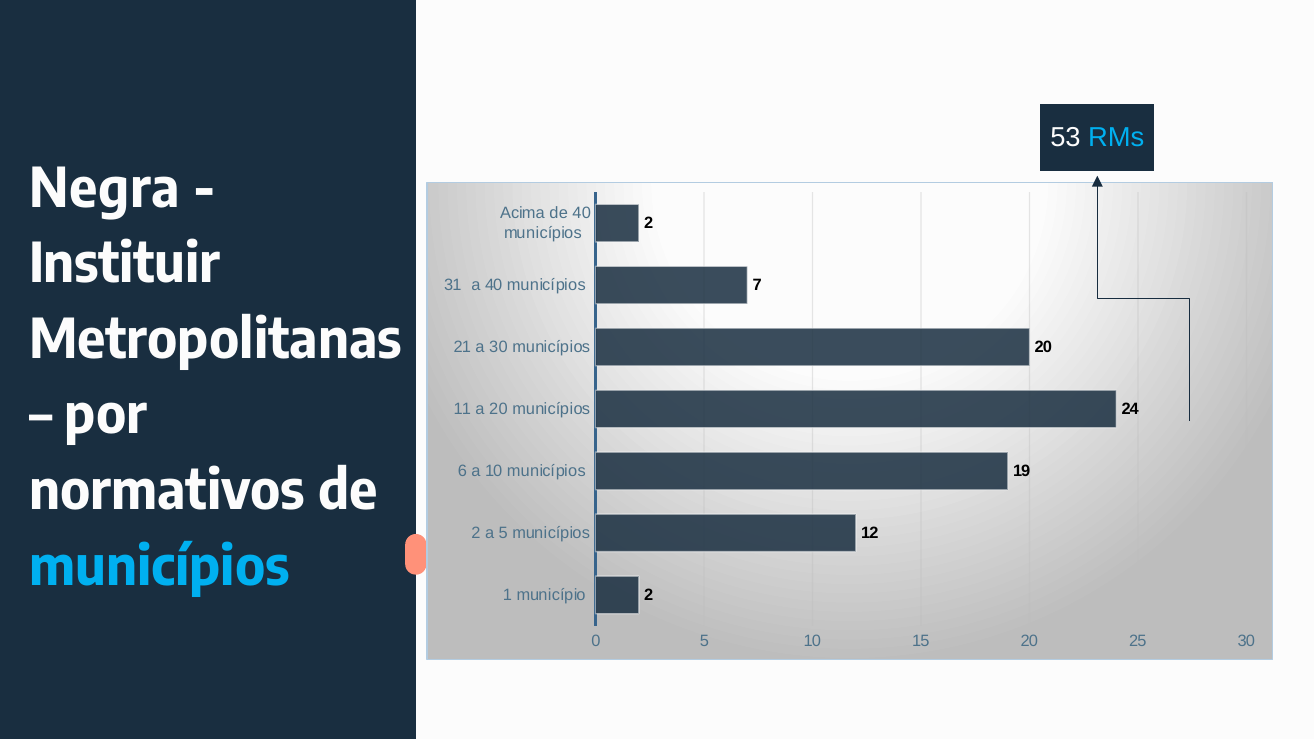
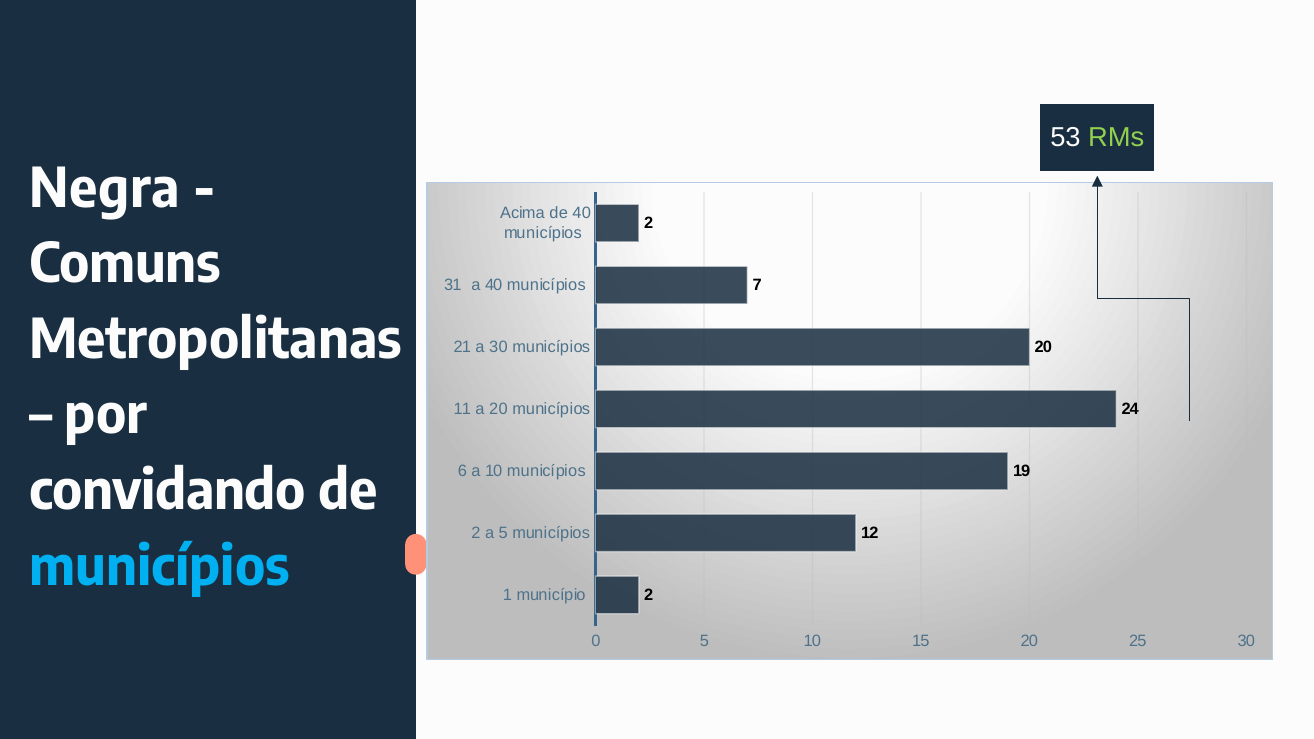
RMs colour: light blue -> light green
Instituir: Instituir -> Comuns
normativos: normativos -> convidando
